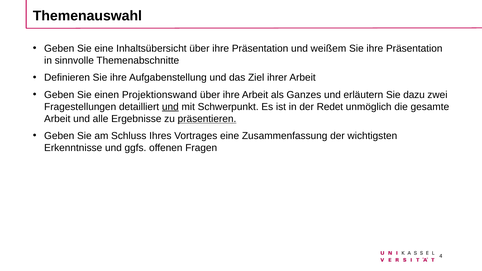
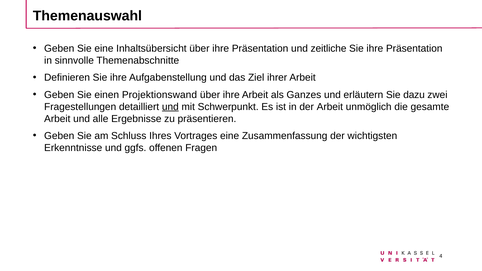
weißem: weißem -> zeitliche
der Redet: Redet -> Arbeit
präsentieren underline: present -> none
